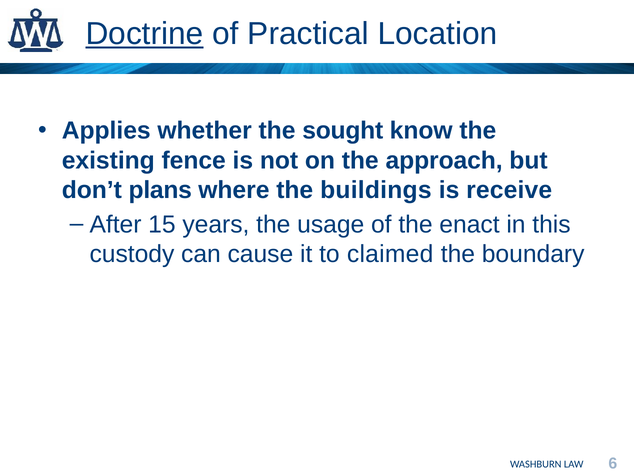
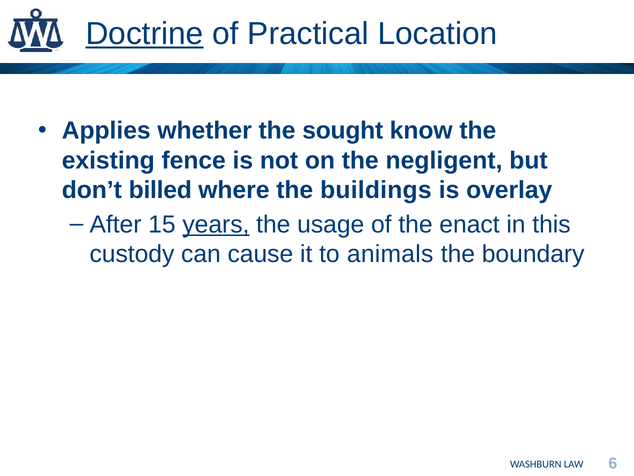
approach: approach -> negligent
plans: plans -> billed
receive: receive -> overlay
years underline: none -> present
claimed: claimed -> animals
